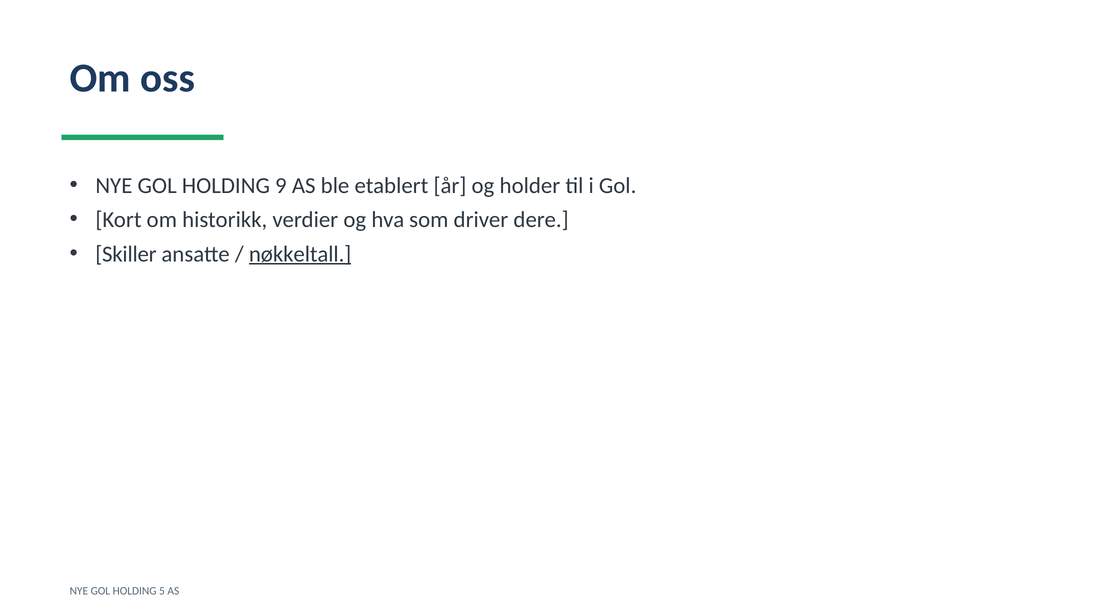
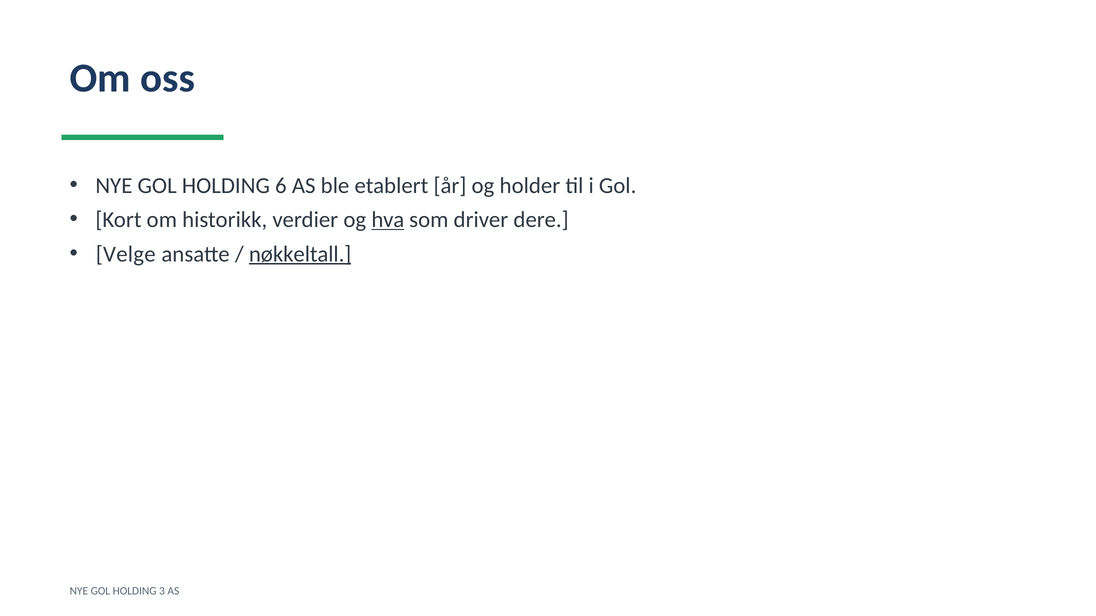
9: 9 -> 6
hva underline: none -> present
Skiller: Skiller -> Velge
5: 5 -> 3
